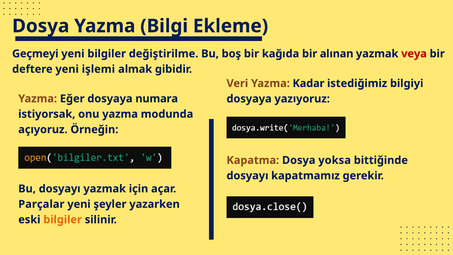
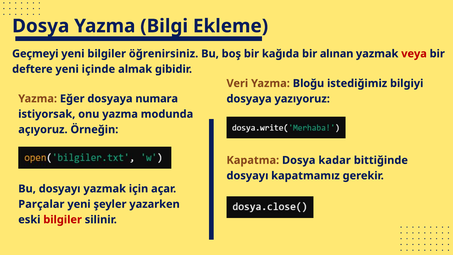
değiştirilme: değiştirilme -> öğrenirsiniz
işlemi: işlemi -> içinde
Kadar: Kadar -> Bloğu
yoksa: yoksa -> kadar
bilgiler at (63, 219) colour: orange -> red
